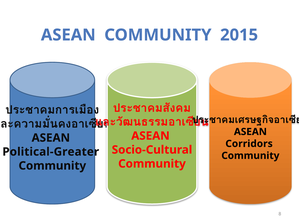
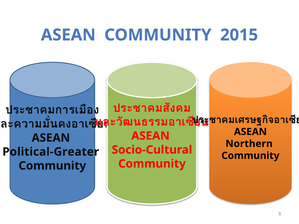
Corridors: Corridors -> Northern
